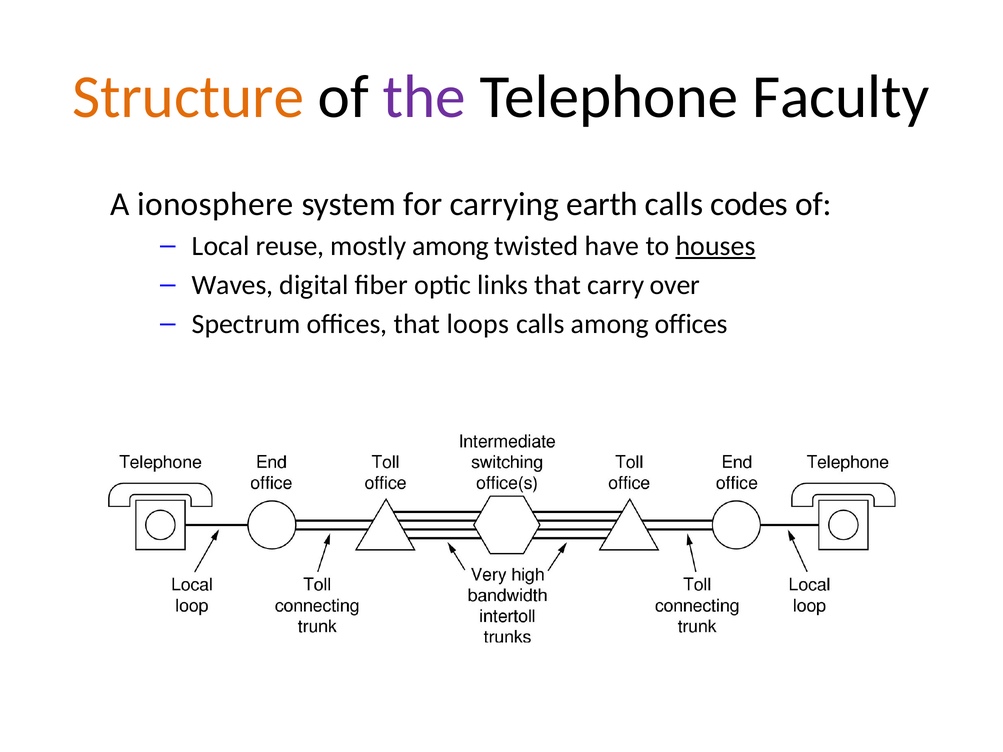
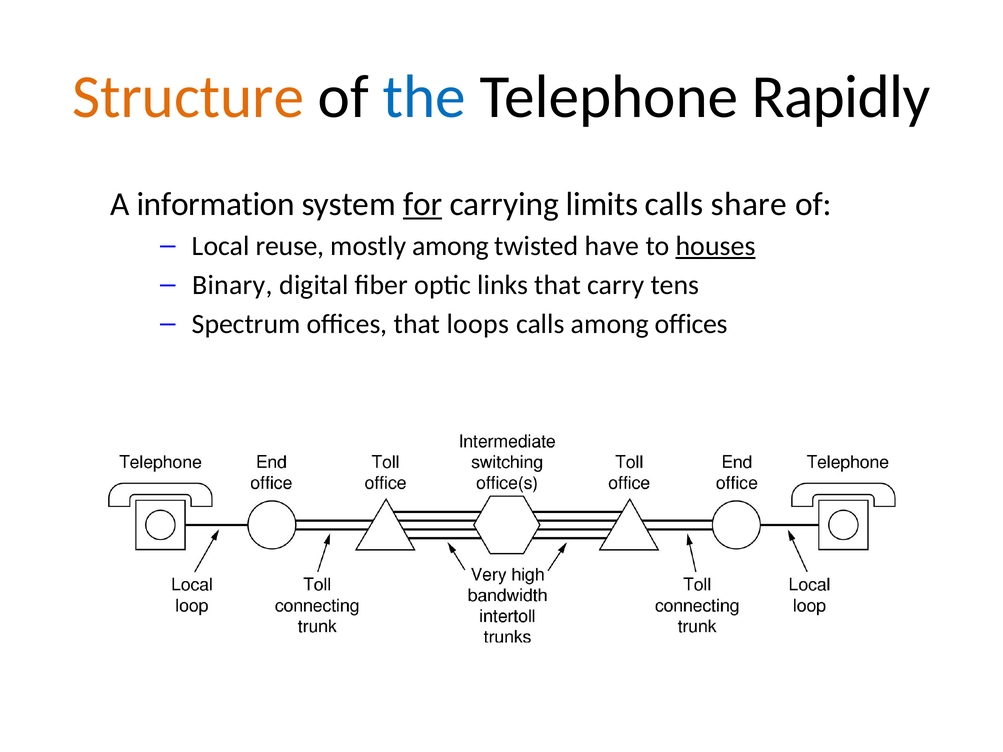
the colour: purple -> blue
Faculty: Faculty -> Rapidly
ionosphere: ionosphere -> information
for underline: none -> present
earth: earth -> limits
codes: codes -> share
Waves: Waves -> Binary
over: over -> tens
